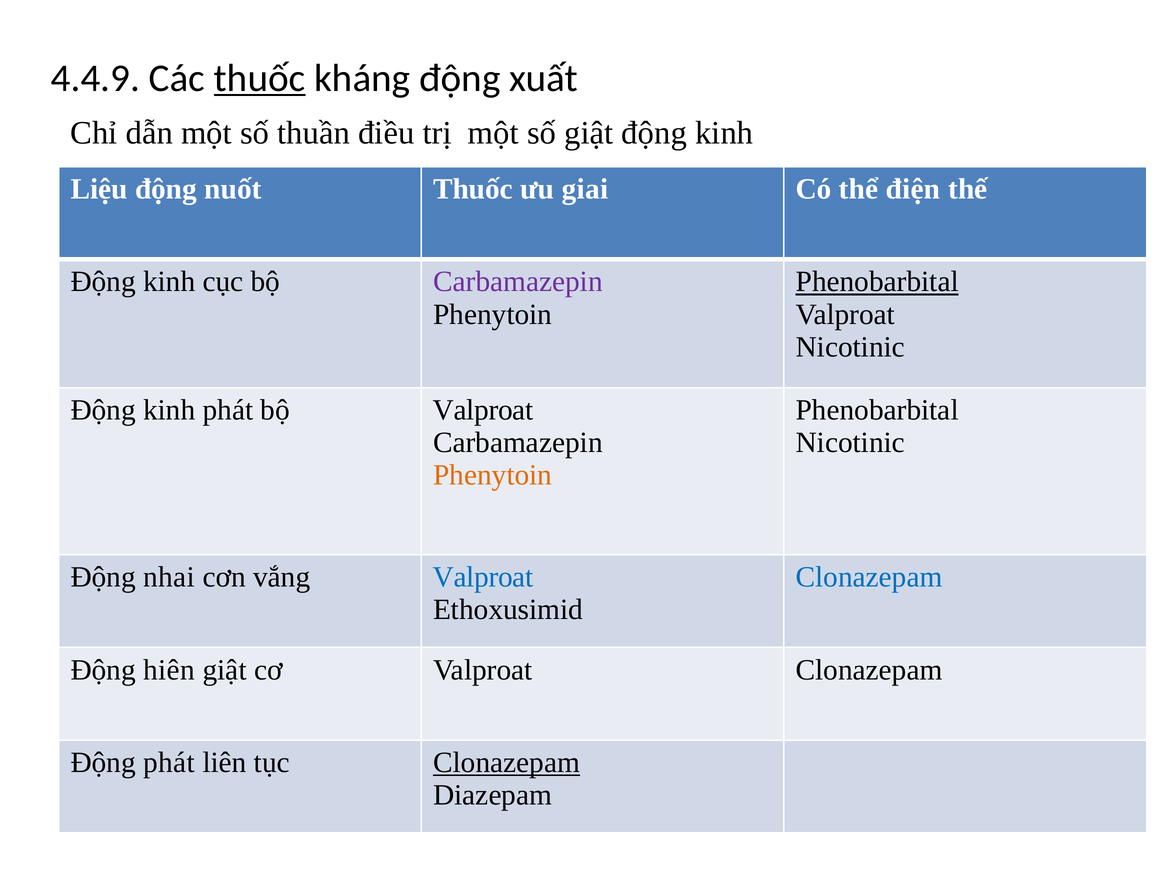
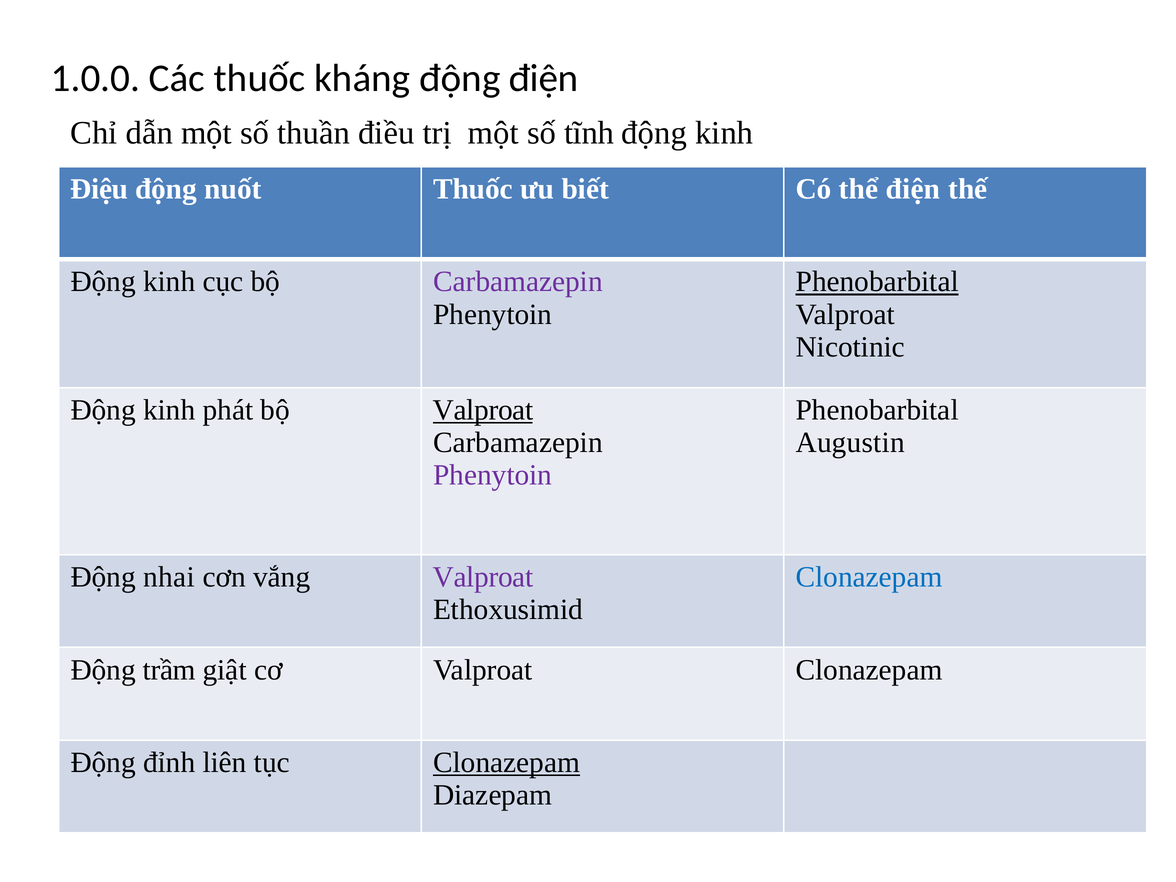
4.4.9: 4.4.9 -> 1.0.0
thuốc at (260, 78) underline: present -> none
động xuất: xuất -> điện
số giật: giật -> tĩnh
Liệu: Liệu -> Điệu
giai: giai -> biết
Valproat at (483, 410) underline: none -> present
Nicotinic at (850, 443): Nicotinic -> Augustin
Phenytoin at (493, 475) colour: orange -> purple
Valproat at (483, 577) colour: blue -> purple
hiên: hiên -> trầm
Động phát: phát -> đỉnh
